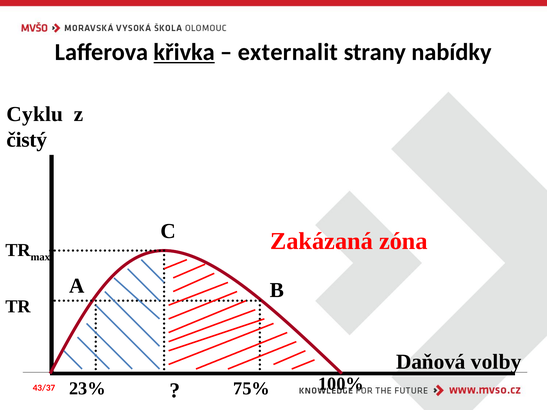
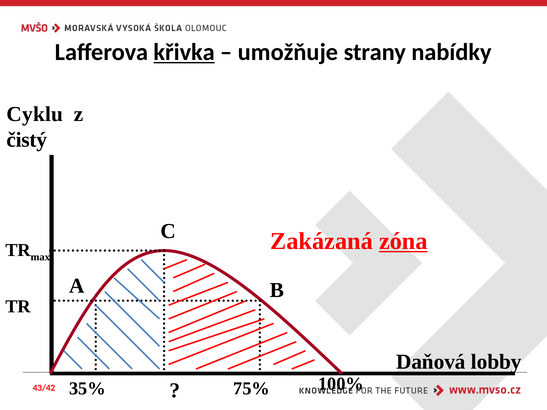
externalit: externalit -> umožňuje
zóna underline: none -> present
volby: volby -> lobby
23%: 23% -> 35%
43/37: 43/37 -> 43/42
